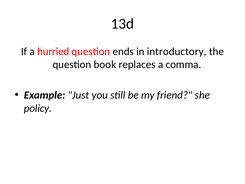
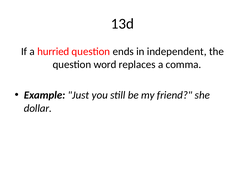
introductory: introductory -> independent
book: book -> word
policy: policy -> dollar
